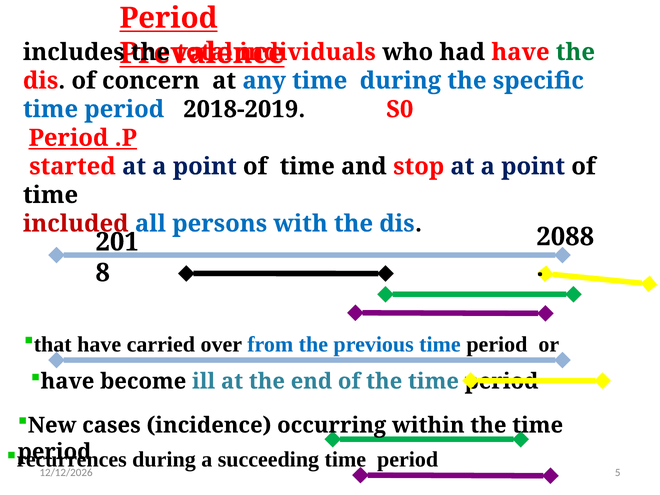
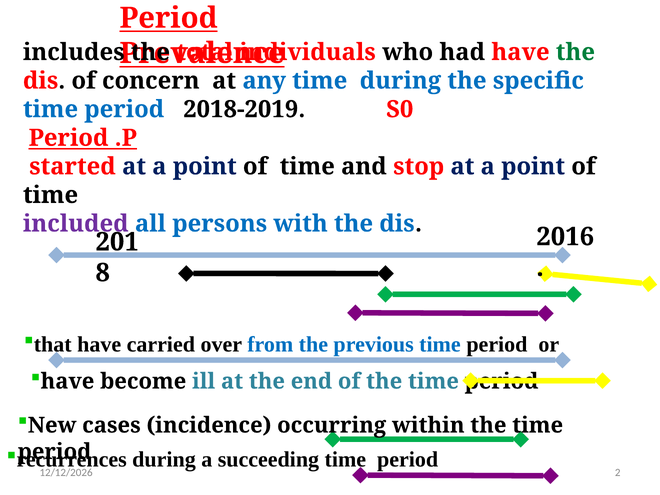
included colour: red -> purple
2088: 2088 -> 2016
5: 5 -> 2
